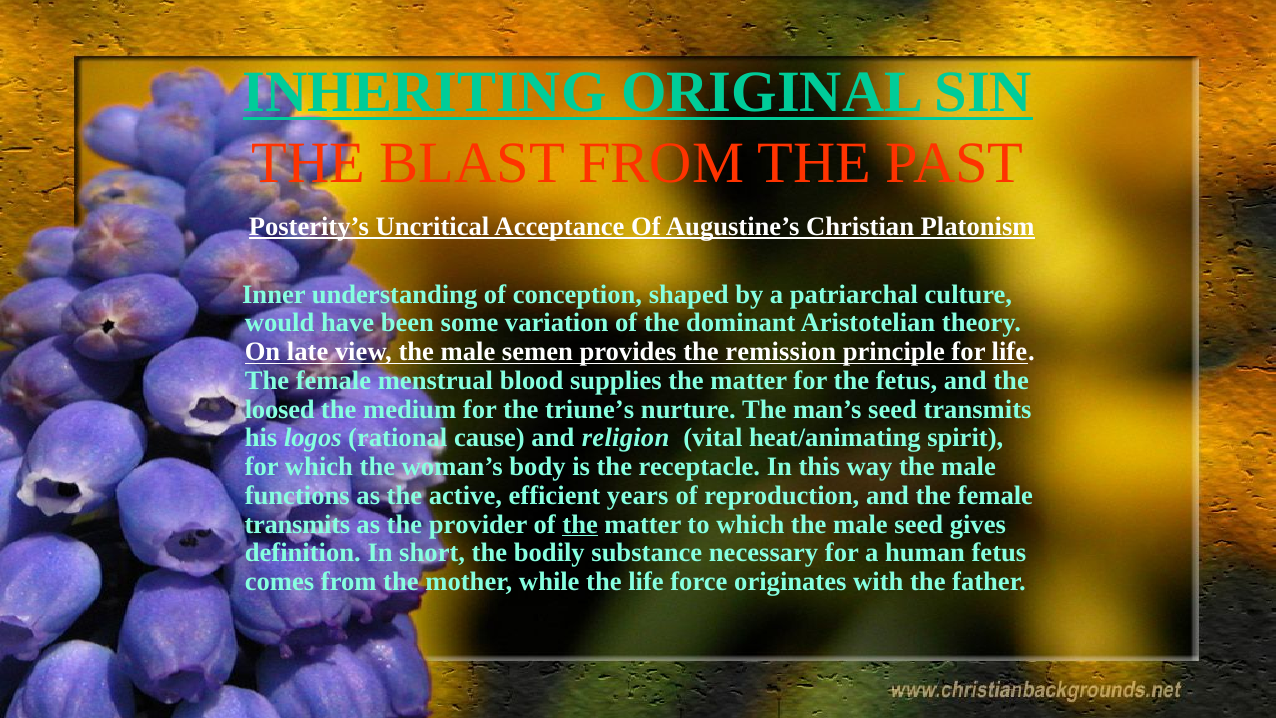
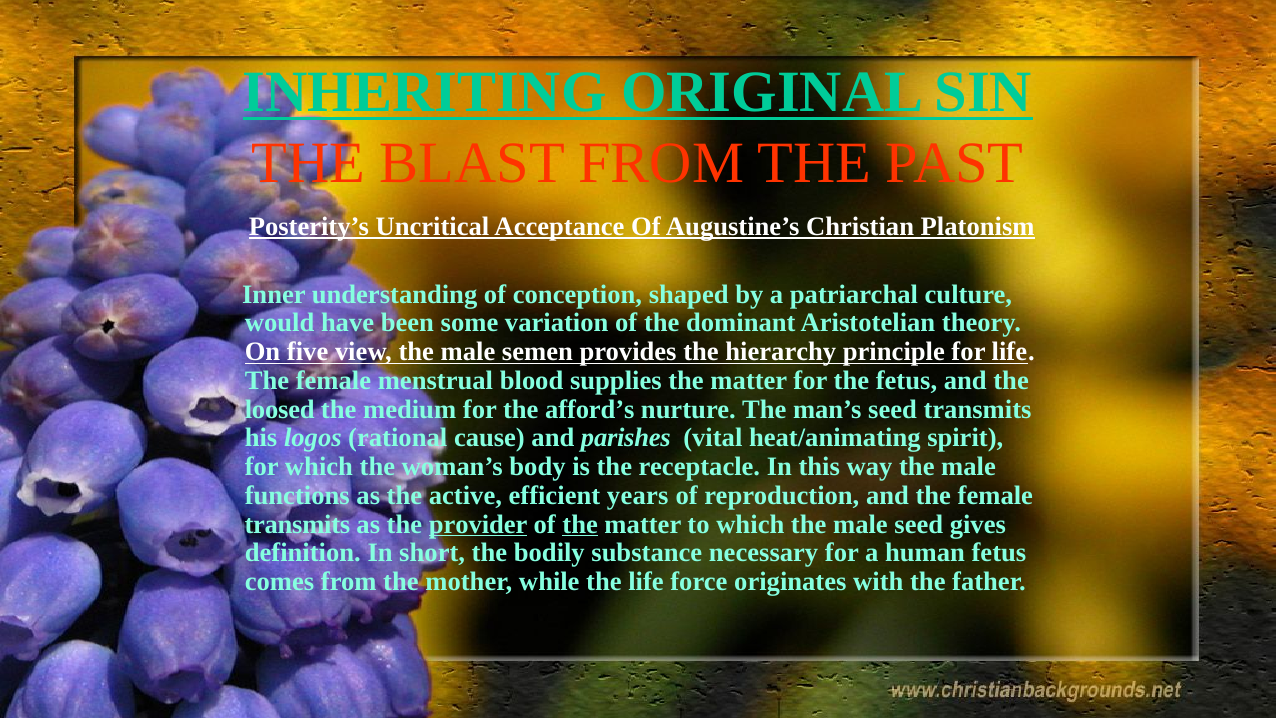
late: late -> five
remission: remission -> hierarchy
triune’s: triune’s -> afford’s
religion: religion -> parishes
provider underline: none -> present
